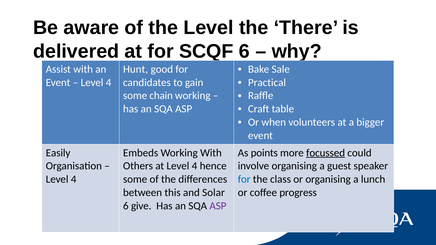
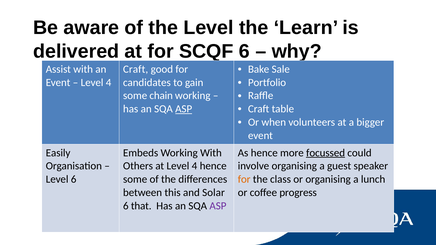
There: There -> Learn
Hunt at (136, 69): Hunt -> Craft
Practical: Practical -> Portfolio
ASP at (184, 109) underline: none -> present
As points: points -> hence
4 at (74, 180): 4 -> 6
for at (244, 180) colour: blue -> orange
give: give -> that
